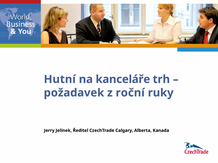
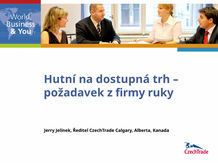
kanceláře: kanceláře -> dostupná
roční: roční -> firmy
